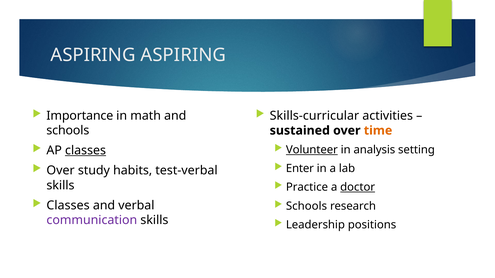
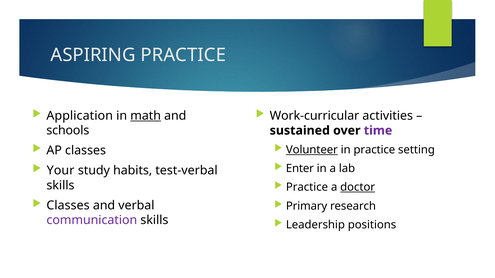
ASPIRING ASPIRING: ASPIRING -> PRACTICE
Importance: Importance -> Application
math underline: none -> present
Skills-curricular: Skills-curricular -> Work-curricular
time colour: orange -> purple
in analysis: analysis -> practice
classes at (85, 151) underline: present -> none
Over at (61, 171): Over -> Your
Schools at (307, 206): Schools -> Primary
